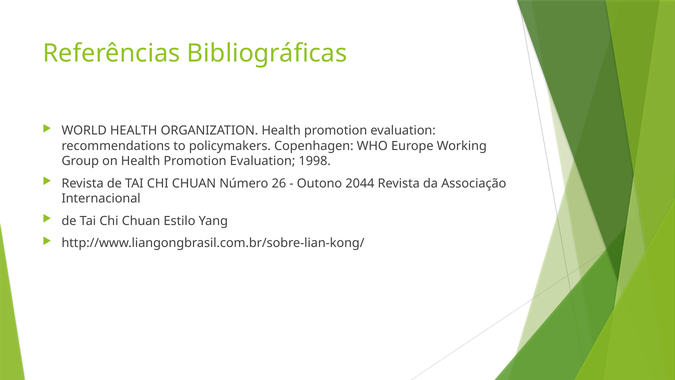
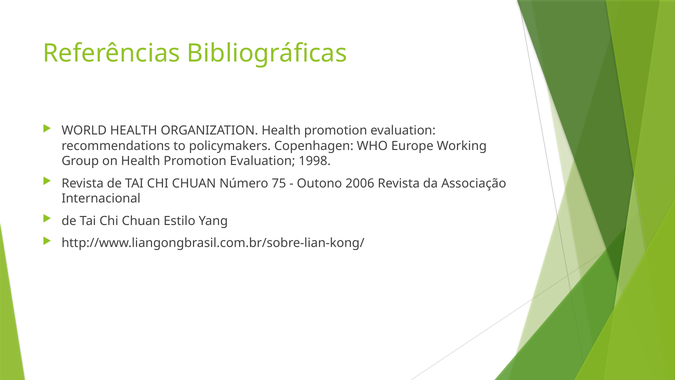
26: 26 -> 75
2044: 2044 -> 2006
